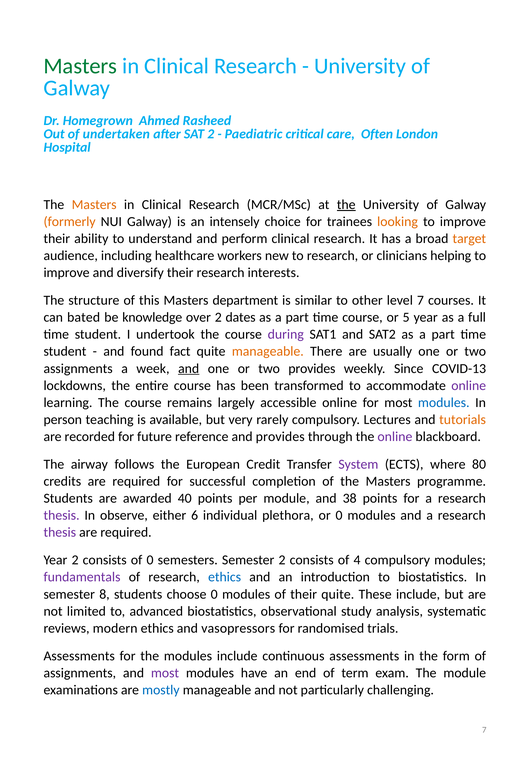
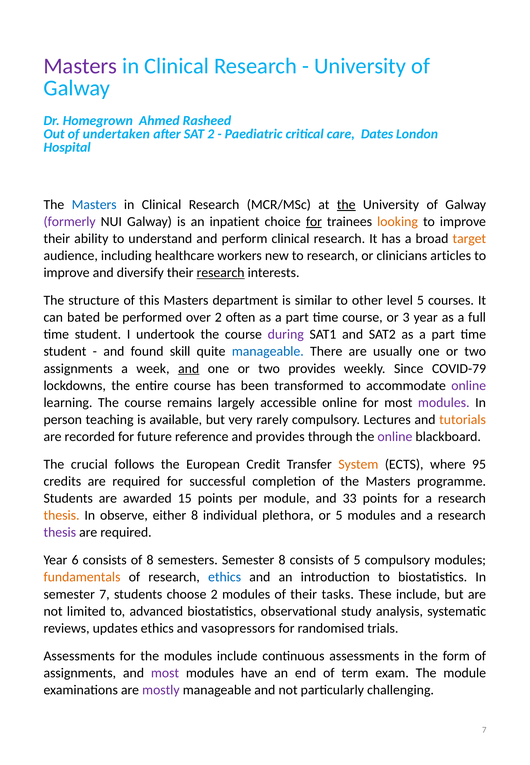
Masters at (80, 66) colour: green -> purple
Often: Often -> Dates
Masters at (94, 205) colour: orange -> blue
formerly colour: orange -> purple
intensely: intensely -> inpatient
for at (314, 222) underline: none -> present
helping: helping -> articles
research at (221, 273) underline: none -> present
level 7: 7 -> 5
knowledge: knowledge -> performed
dates: dates -> often
5: 5 -> 3
fact: fact -> skill
manageable at (268, 352) colour: orange -> blue
COVID-13: COVID-13 -> COVID-79
modules at (444, 403) colour: blue -> purple
airway: airway -> crucial
System colour: purple -> orange
80: 80 -> 95
40: 40 -> 15
38: 38 -> 33
thesis at (62, 516) colour: purple -> orange
either 6: 6 -> 8
or 0: 0 -> 5
Year 2: 2 -> 6
of 0: 0 -> 8
Semester 2: 2 -> 8
of 4: 4 -> 5
fundamentals colour: purple -> orange
semester 8: 8 -> 7
choose 0: 0 -> 2
their quite: quite -> tasks
modern: modern -> updates
mostly colour: blue -> purple
